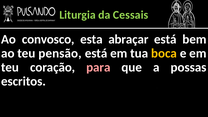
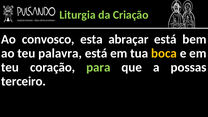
Cessais: Cessais -> Criação
pensão: pensão -> palavra
para colour: pink -> light green
escritos: escritos -> terceiro
